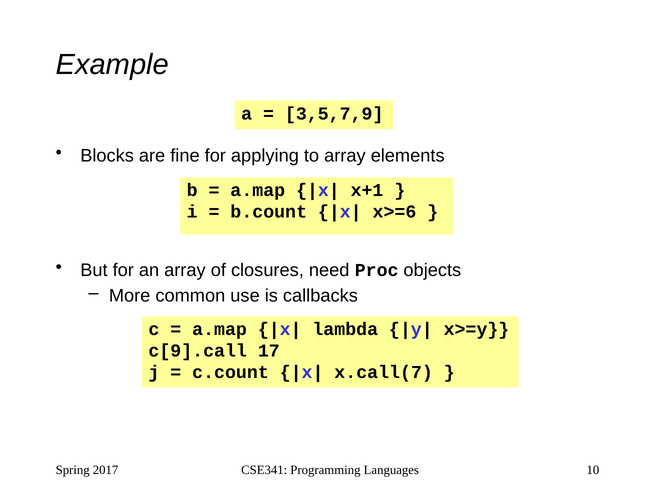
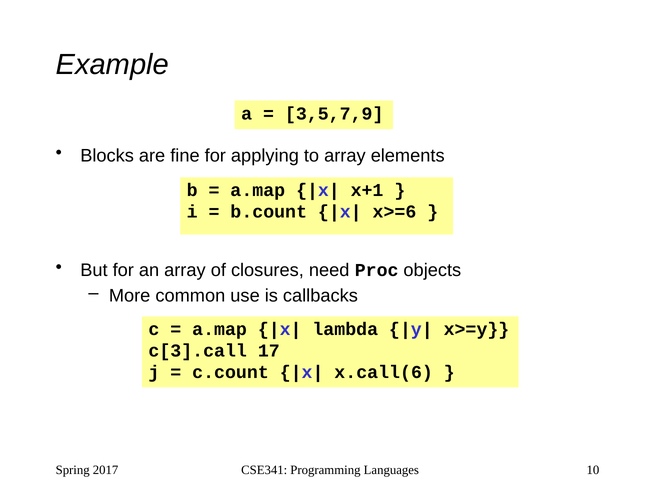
c[9].call: c[9].call -> c[3].call
x.call(7: x.call(7 -> x.call(6
